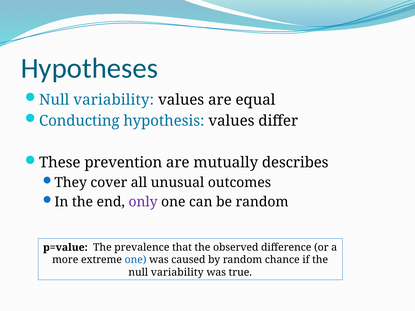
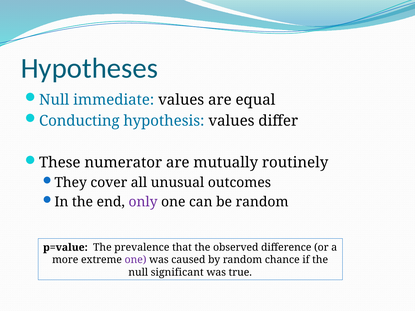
variability at (114, 100): variability -> immediate
prevention: prevention -> numerator
describes: describes -> routinely
one at (136, 260) colour: blue -> purple
variability at (177, 273): variability -> significant
